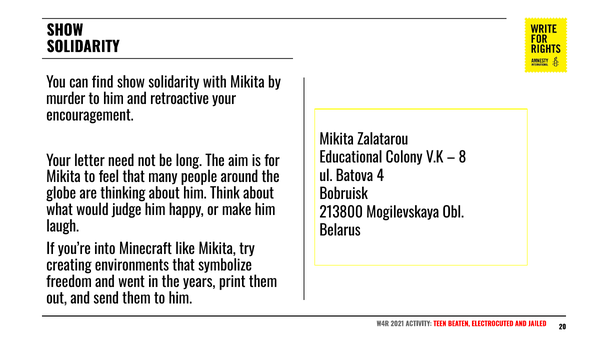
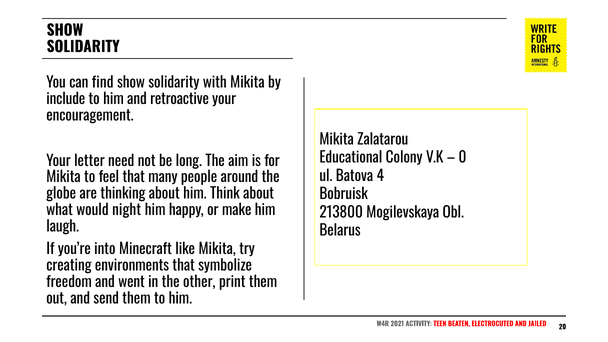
murder: murder -> include
8: 8 -> 0
judge: judge -> night
years: years -> other
